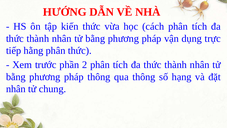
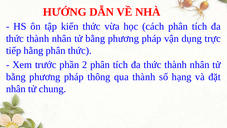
qua thông: thông -> thành
